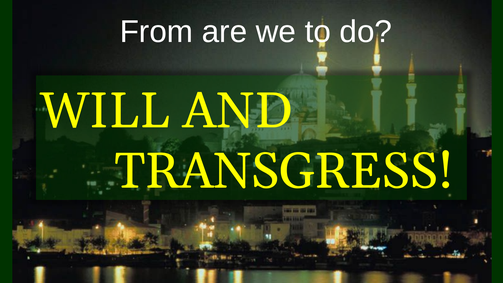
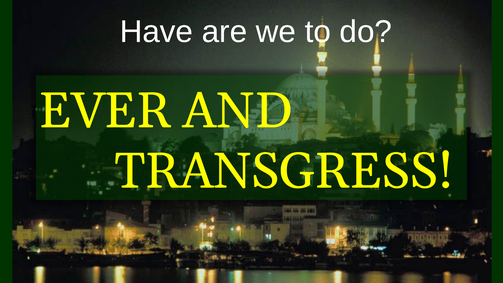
From: From -> Have
WILL: WILL -> EVER
